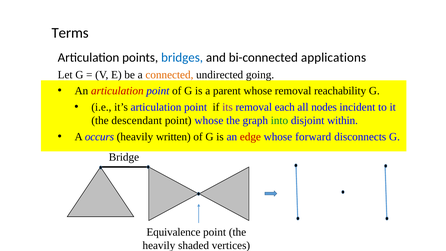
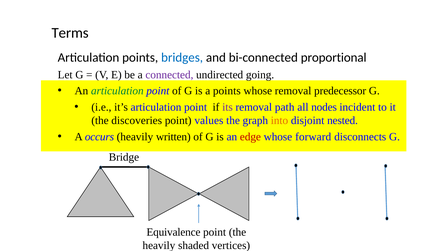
applications: applications -> proportional
connected colour: orange -> purple
articulation at (117, 91) colour: red -> green
a parent: parent -> points
reachability: reachability -> predecessor
each: each -> path
descendant: descendant -> discoveries
point whose: whose -> values
into colour: green -> orange
within: within -> nested
